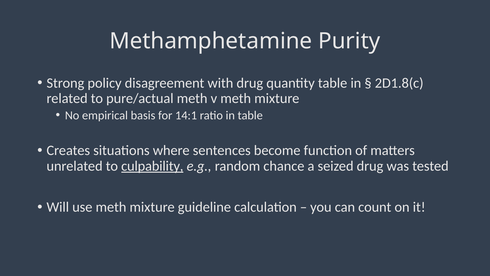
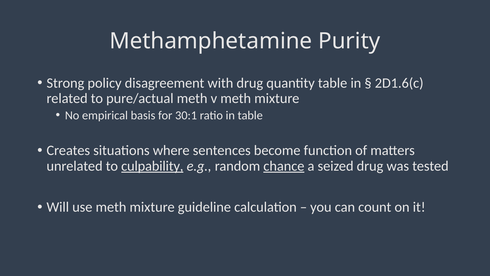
2D1.8(c: 2D1.8(c -> 2D1.6(c
14:1: 14:1 -> 30:1
chance underline: none -> present
